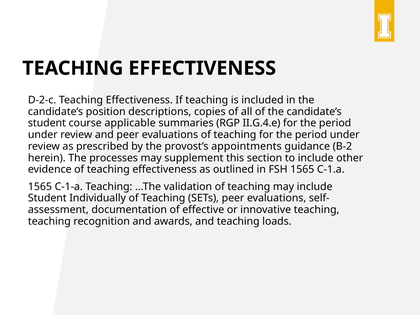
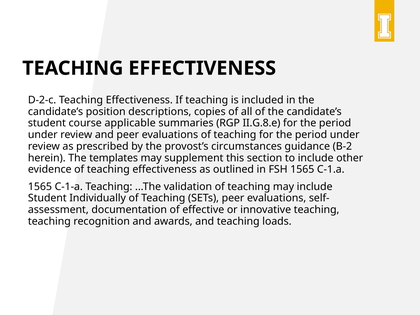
II.G.4.e: II.G.4.e -> II.G.8.e
appointments: appointments -> circumstances
processes: processes -> templates
